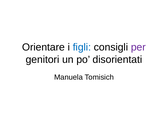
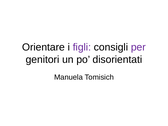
figli colour: blue -> purple
